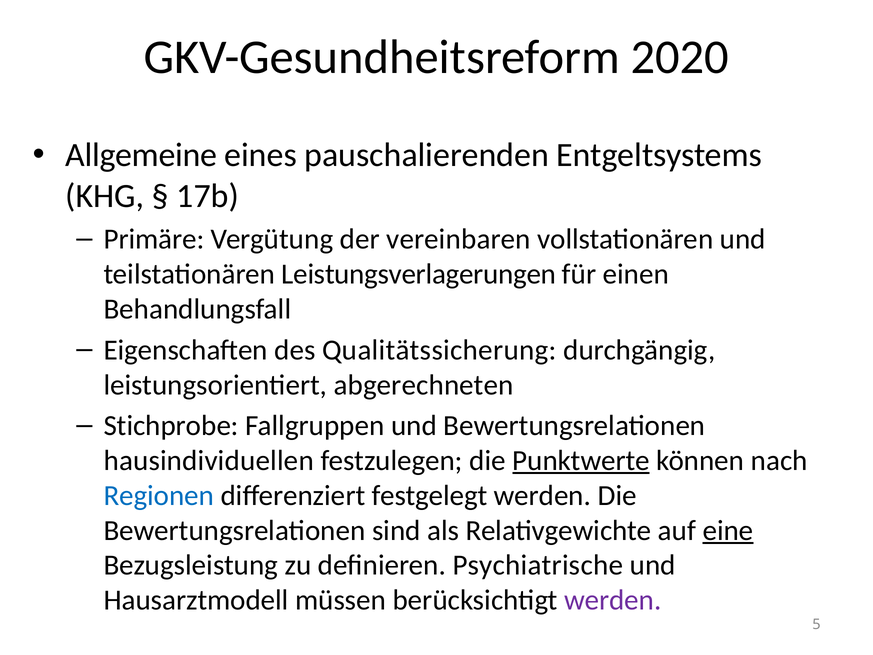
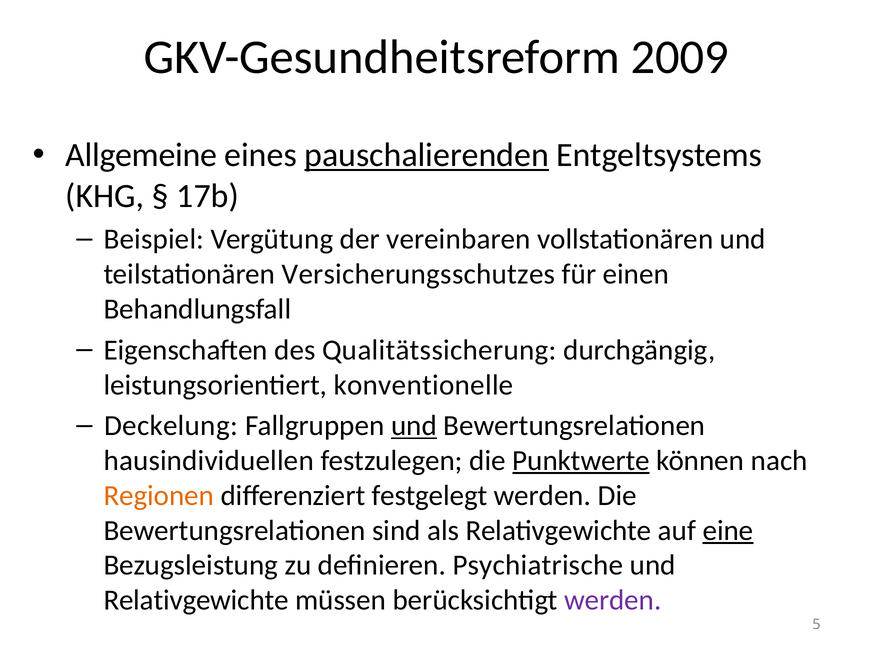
2020: 2020 -> 2009
pauschalierenden underline: none -> present
Primäre: Primäre -> Beispiel
Leistungsverlagerungen: Leistungsverlagerungen -> Versicherungsschutzes
abgerechneten: abgerechneten -> konventionelle
Stichprobe: Stichprobe -> Deckelung
und at (414, 425) underline: none -> present
Regionen colour: blue -> orange
Hausarztmodell at (196, 600): Hausarztmodell -> Relativgewichte
